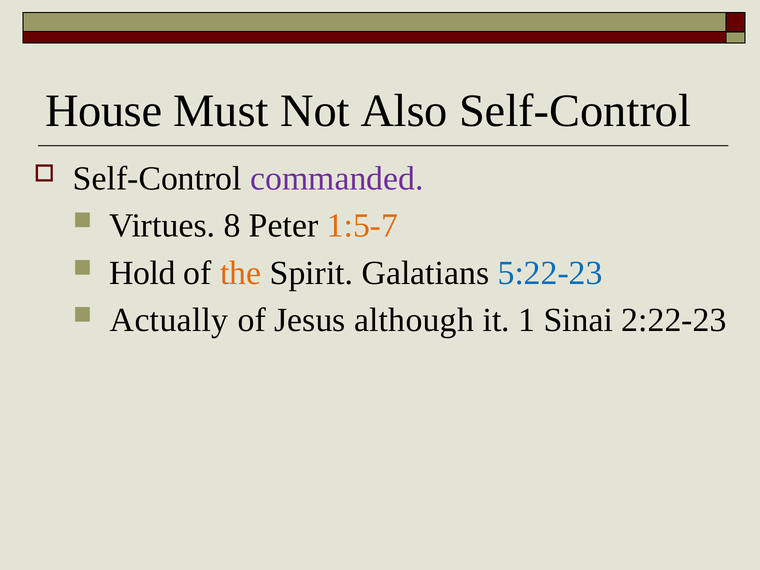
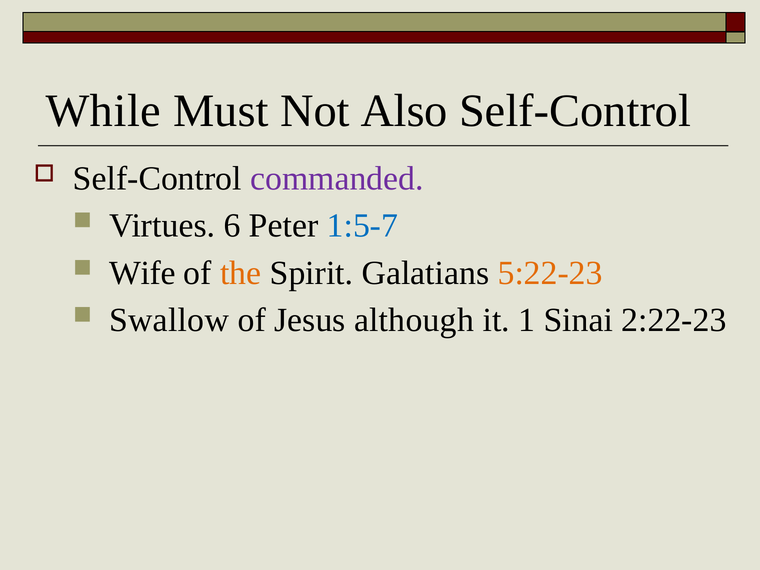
House: House -> While
8: 8 -> 6
1:5-7 colour: orange -> blue
Hold: Hold -> Wife
5:22-23 colour: blue -> orange
Actually: Actually -> Swallow
